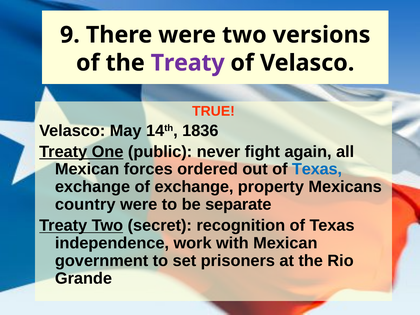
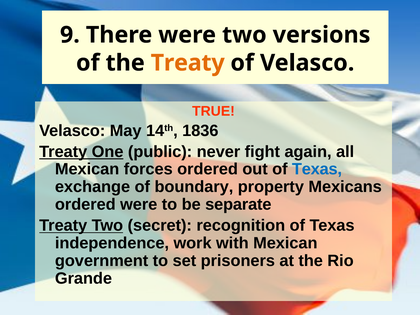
Treaty at (188, 63) colour: purple -> orange
of exchange: exchange -> boundary
country at (85, 205): country -> ordered
